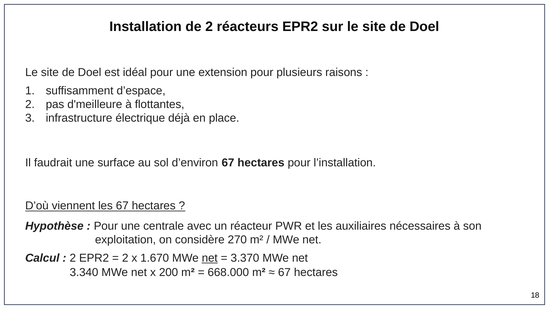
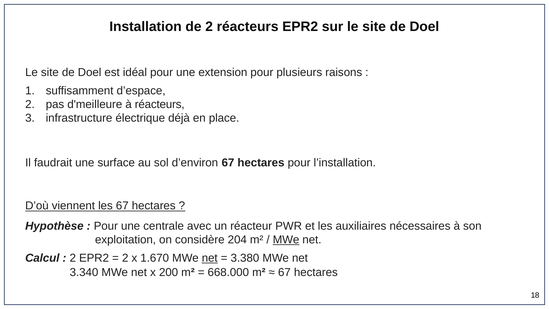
à flottantes: flottantes -> réacteurs
270: 270 -> 204
MWe at (286, 240) underline: none -> present
3.370: 3.370 -> 3.380
